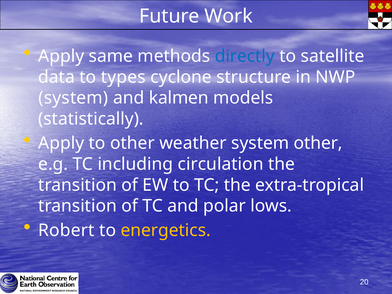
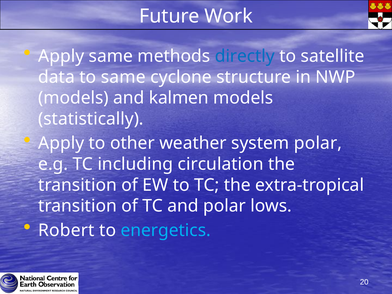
to types: types -> same
system at (73, 98): system -> models
system other: other -> polar
energetics colour: yellow -> light blue
